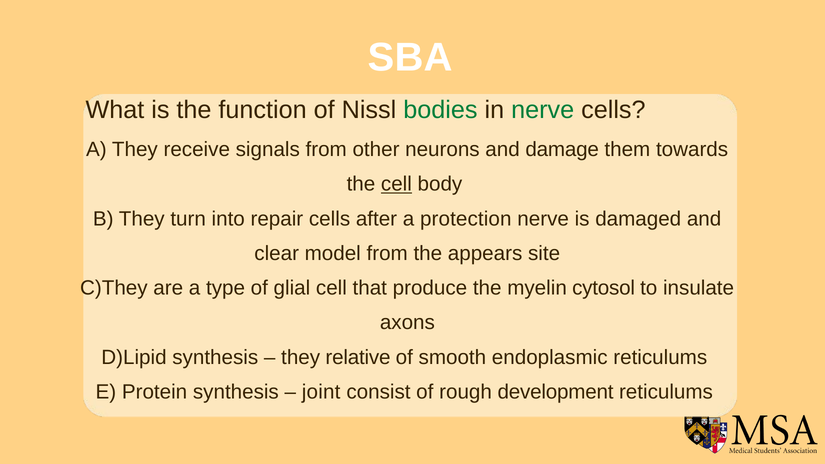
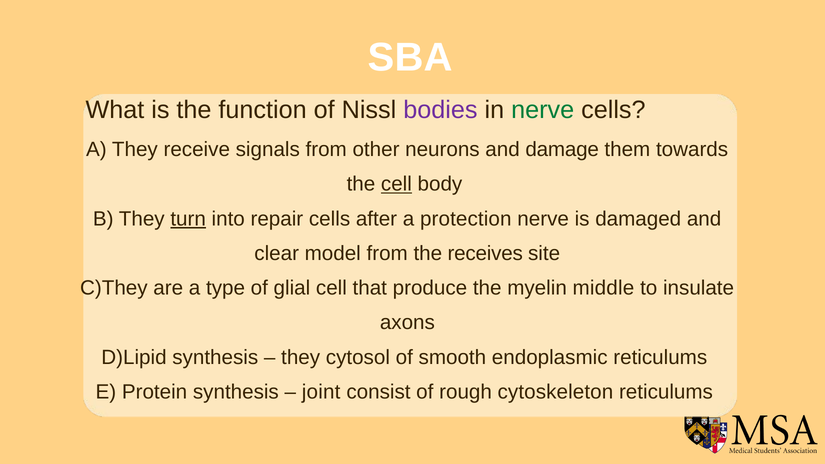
bodies colour: green -> purple
turn underline: none -> present
appears: appears -> receives
cytosol: cytosol -> middle
relative: relative -> cytosol
development: development -> cytoskeleton
